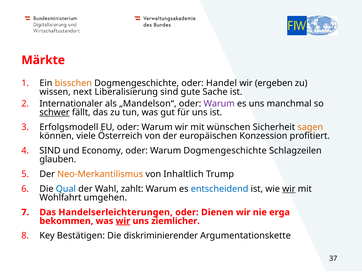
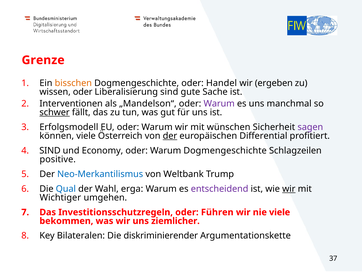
Märkte: Märkte -> Grenze
wissen next: next -> oder
Internationaler: Internationaler -> Interventionen
sagen colour: orange -> purple
der at (170, 136) underline: none -> present
Konzession: Konzession -> Differential
glauben: glauben -> positive
Neo-Merkantilismus colour: orange -> blue
Inhaltlich: Inhaltlich -> Weltbank
zahlt: zahlt -> erga
entscheidend colour: blue -> purple
Wohlfahrt: Wohlfahrt -> Wichtiger
Handelserleichterungen: Handelserleichterungen -> Investitionsschutzregeln
Dienen: Dienen -> Führen
nie erga: erga -> viele
wir at (123, 221) underline: present -> none
Bestätigen: Bestätigen -> Bilateralen
